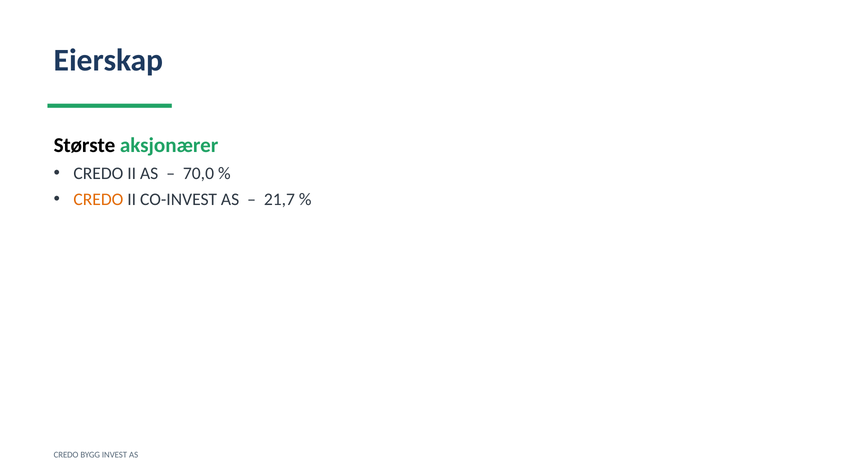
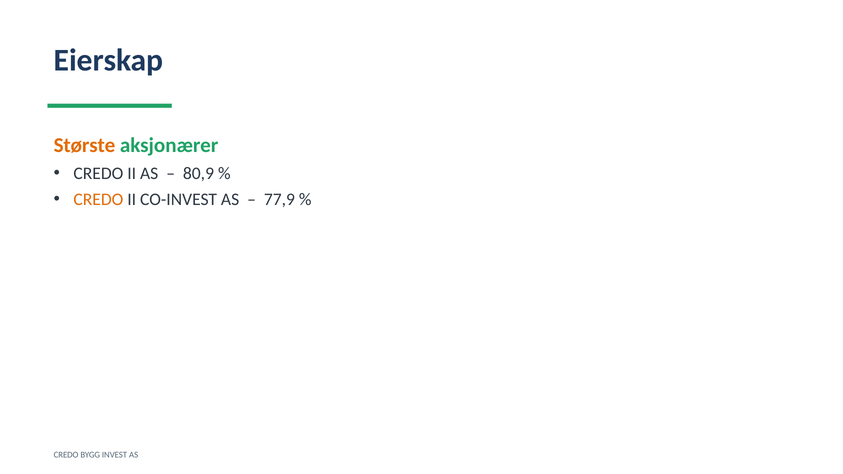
Største colour: black -> orange
70,0: 70,0 -> 80,9
21,7: 21,7 -> 77,9
